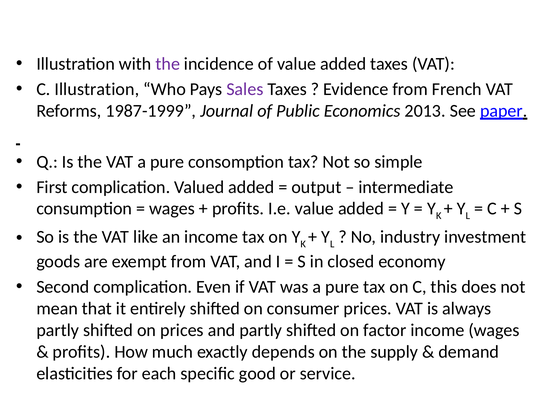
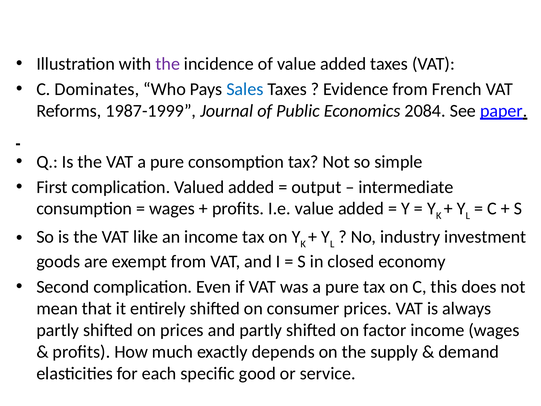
C Illustration: Illustration -> Dominates
Sales colour: purple -> blue
2013: 2013 -> 2084
